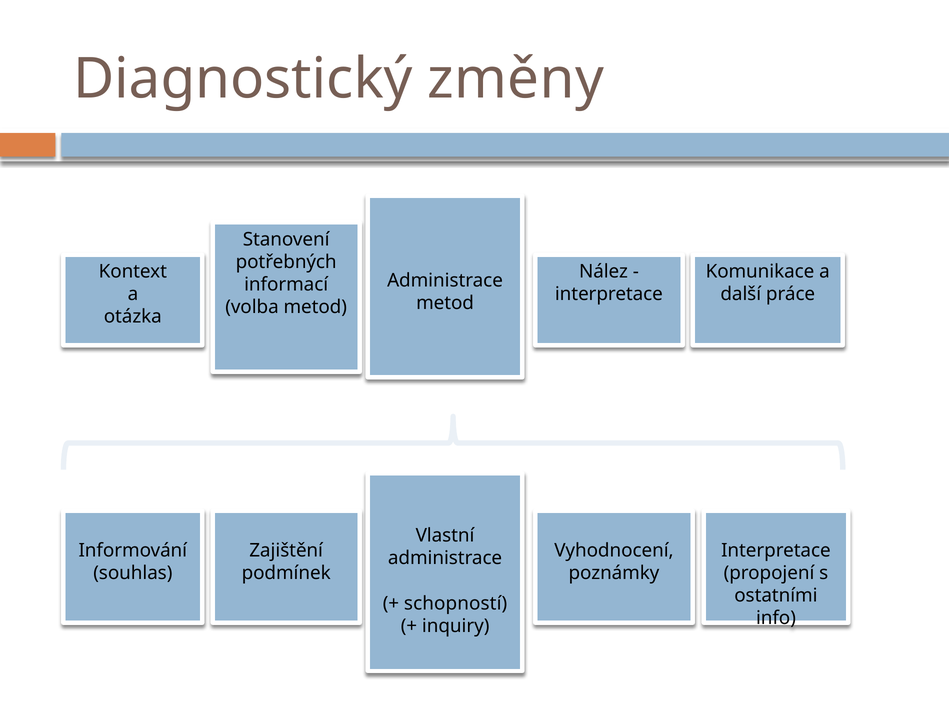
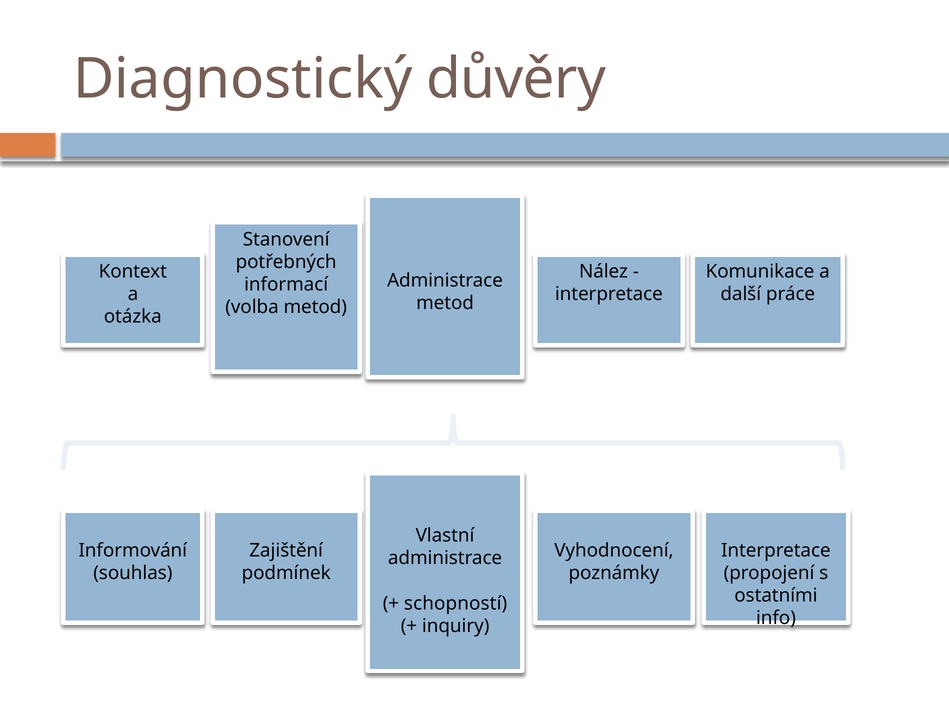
změny: změny -> důvěry
